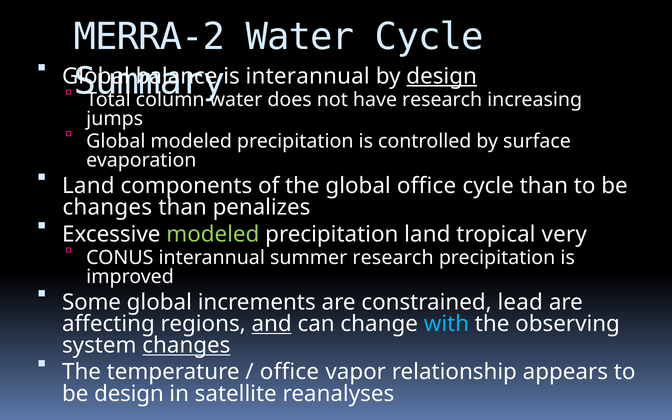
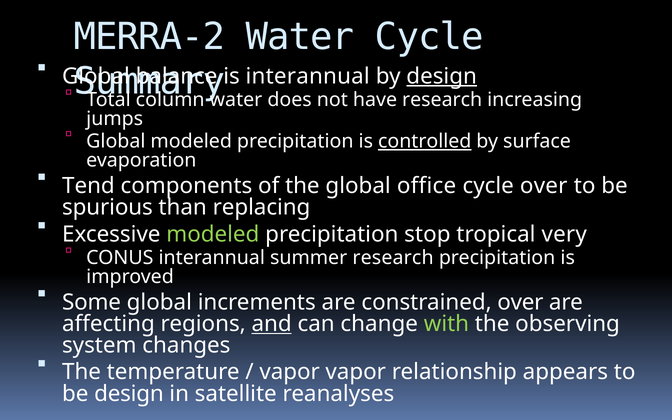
controlled underline: none -> present
Land at (88, 186): Land -> Tend
cycle than: than -> over
changes at (107, 207): changes -> spurious
penalizes: penalizes -> replacing
precipitation land: land -> stop
constrained lead: lead -> over
with colour: light blue -> light green
changes at (186, 345) underline: present -> none
office at (289, 372): office -> vapor
